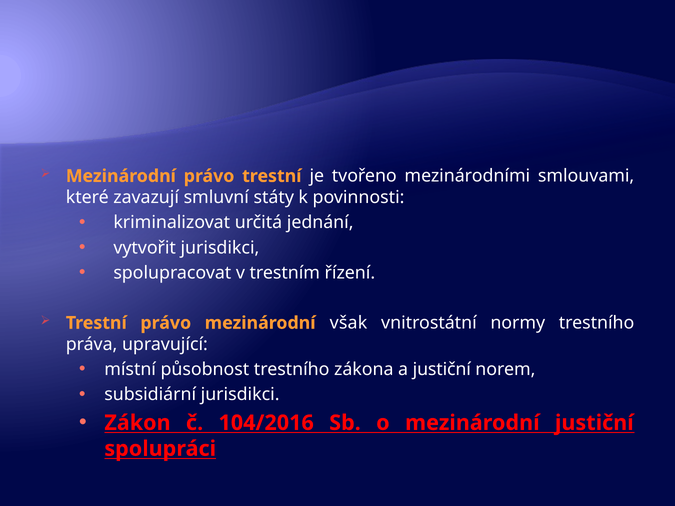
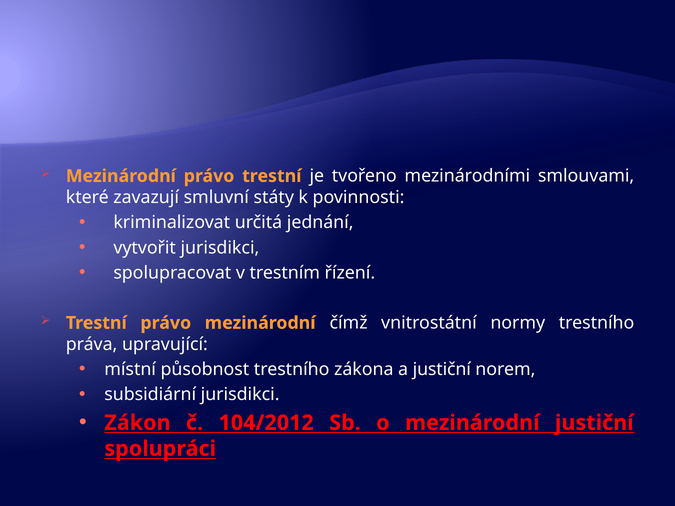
však: však -> čímž
104/2016: 104/2016 -> 104/2012
